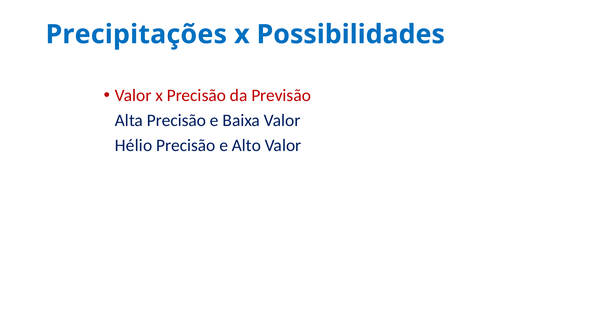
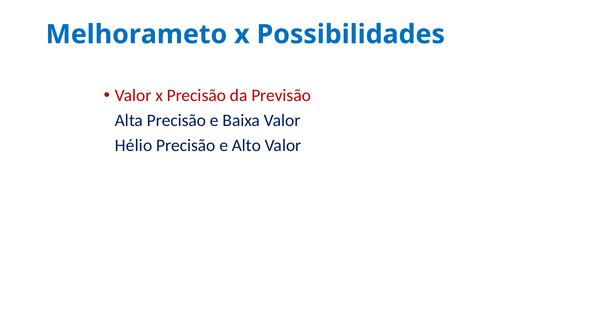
Precipitações: Precipitações -> Melhorameto
